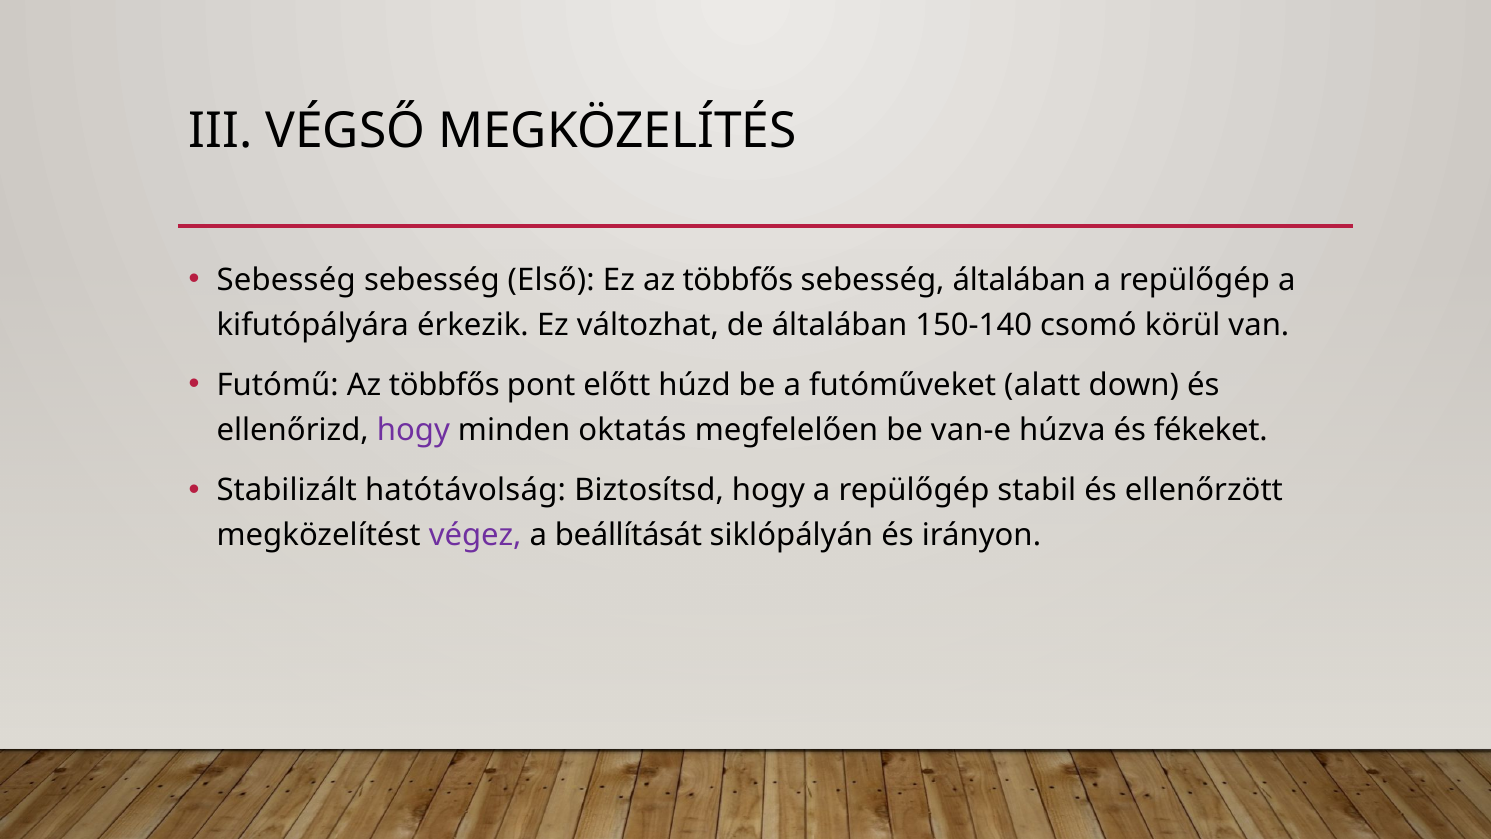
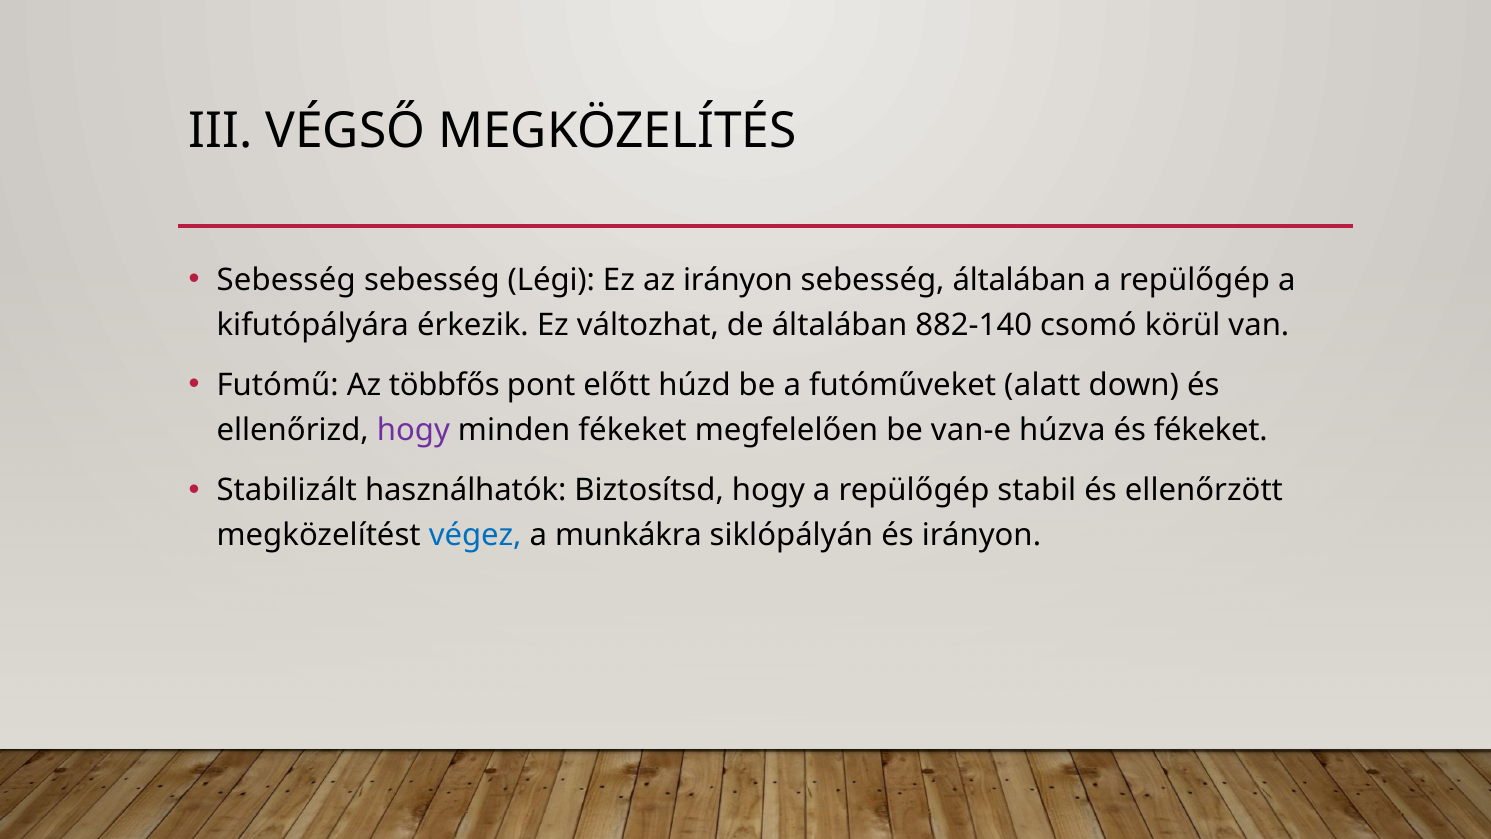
Első: Első -> Légi
Ez az többfős: többfős -> irányon
150-140: 150-140 -> 882-140
minden oktatás: oktatás -> fékeket
hatótávolság: hatótávolság -> használhatók
végez colour: purple -> blue
beállítását: beállítását -> munkákra
